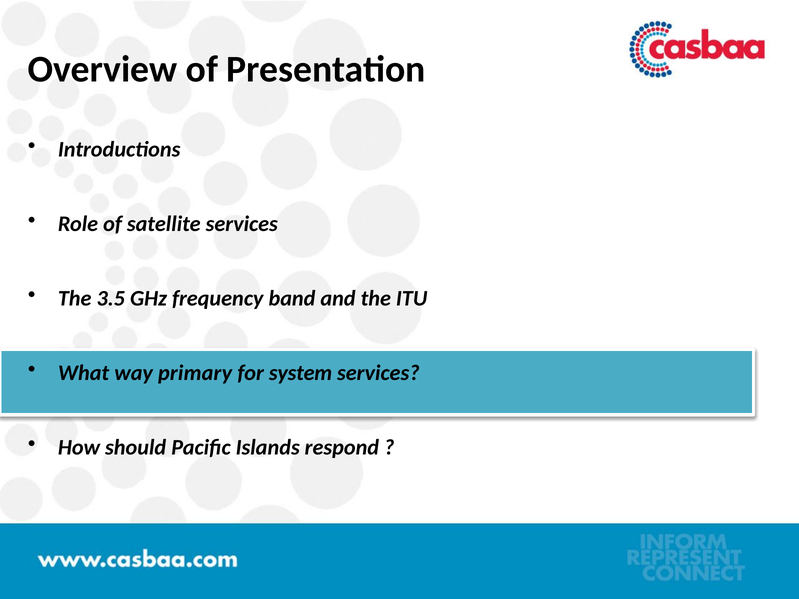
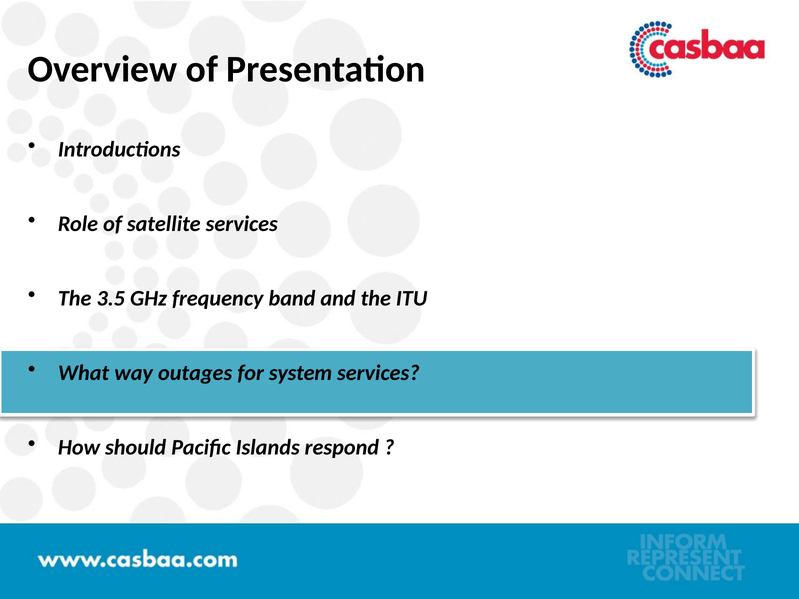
primary: primary -> outages
